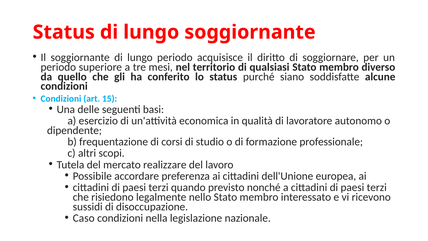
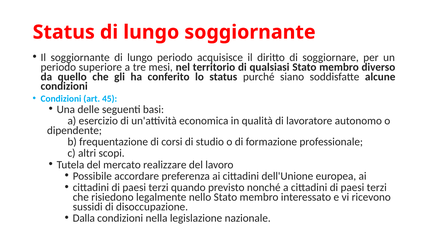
15: 15 -> 45
Caso: Caso -> Dalla
